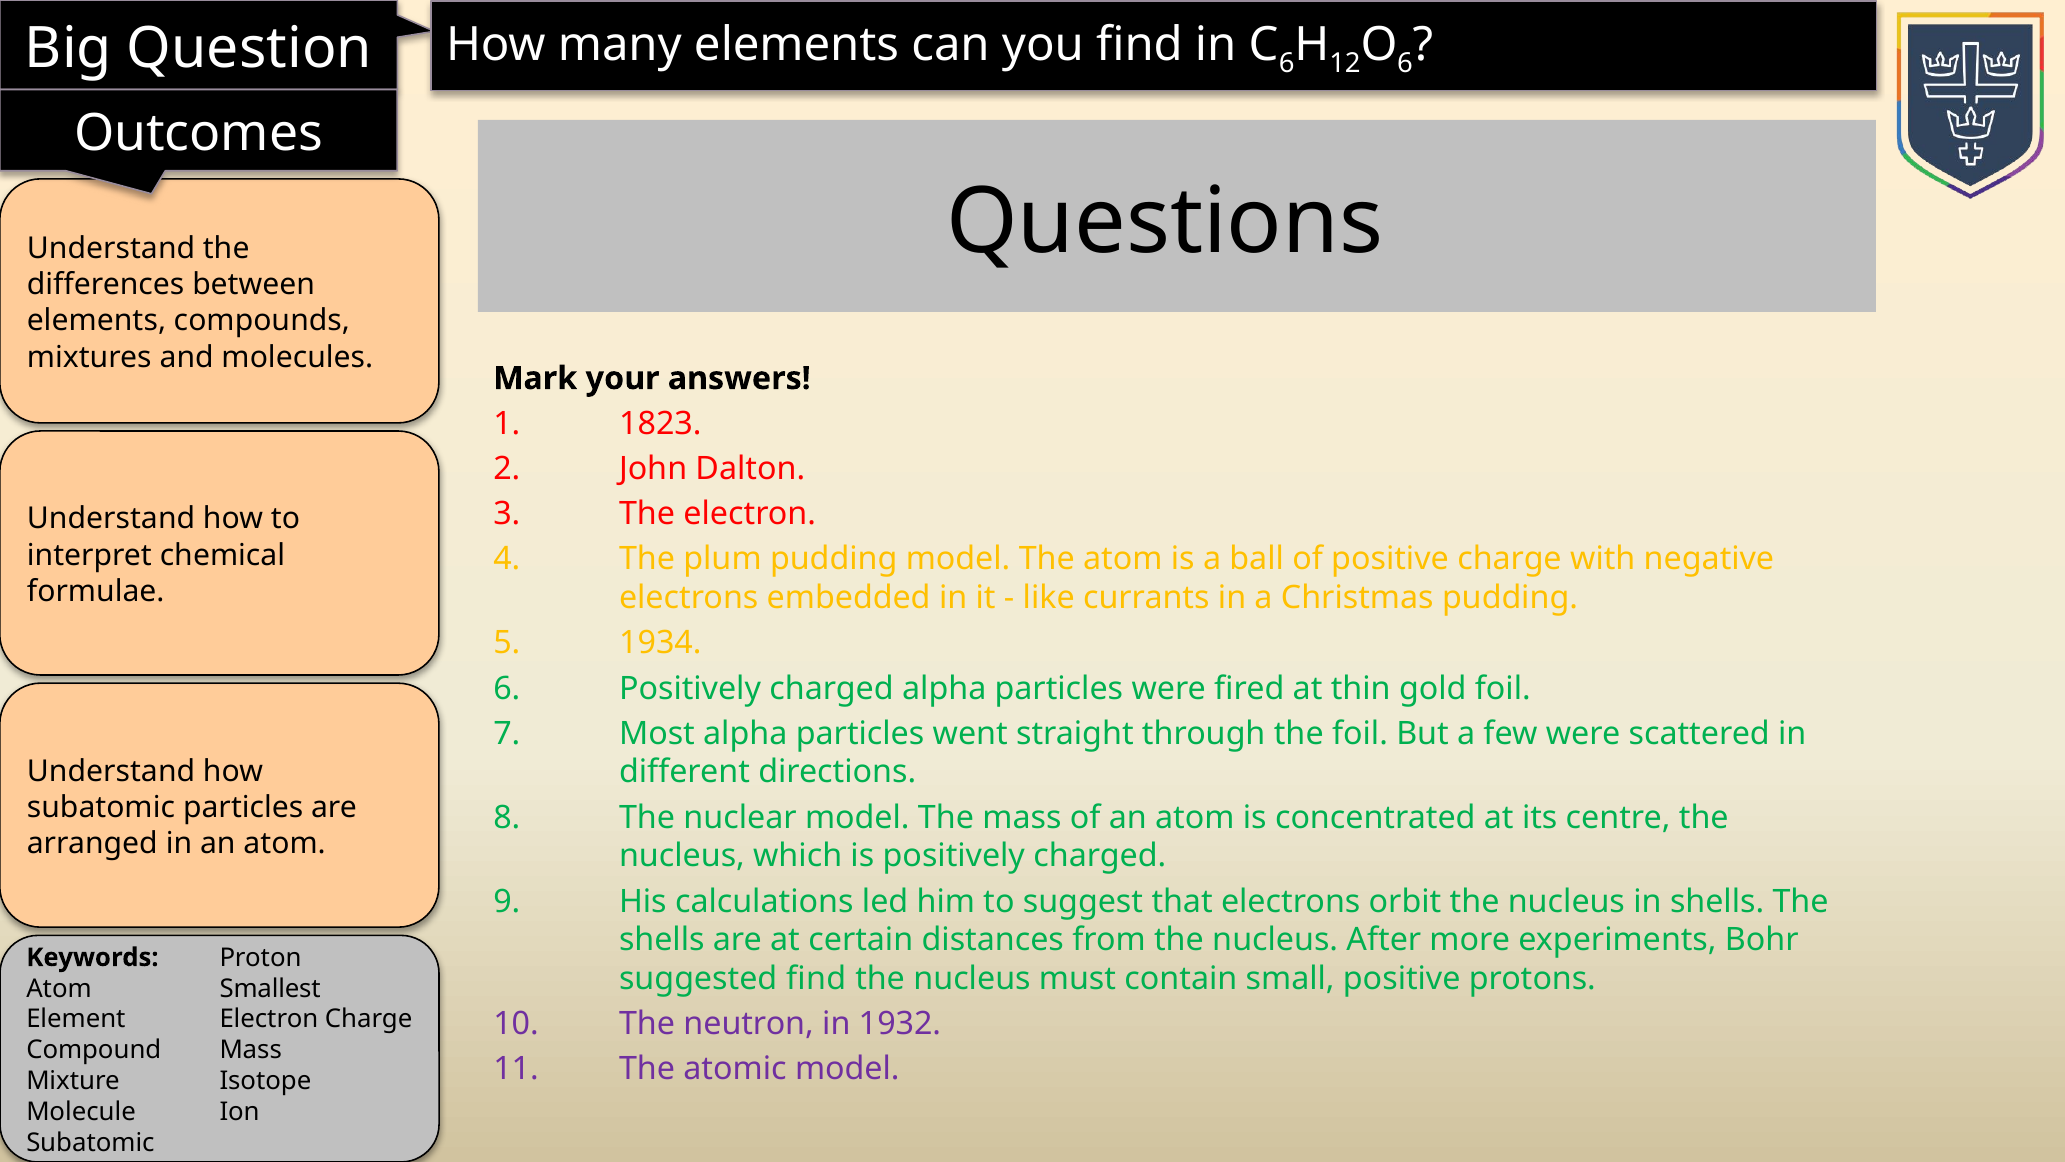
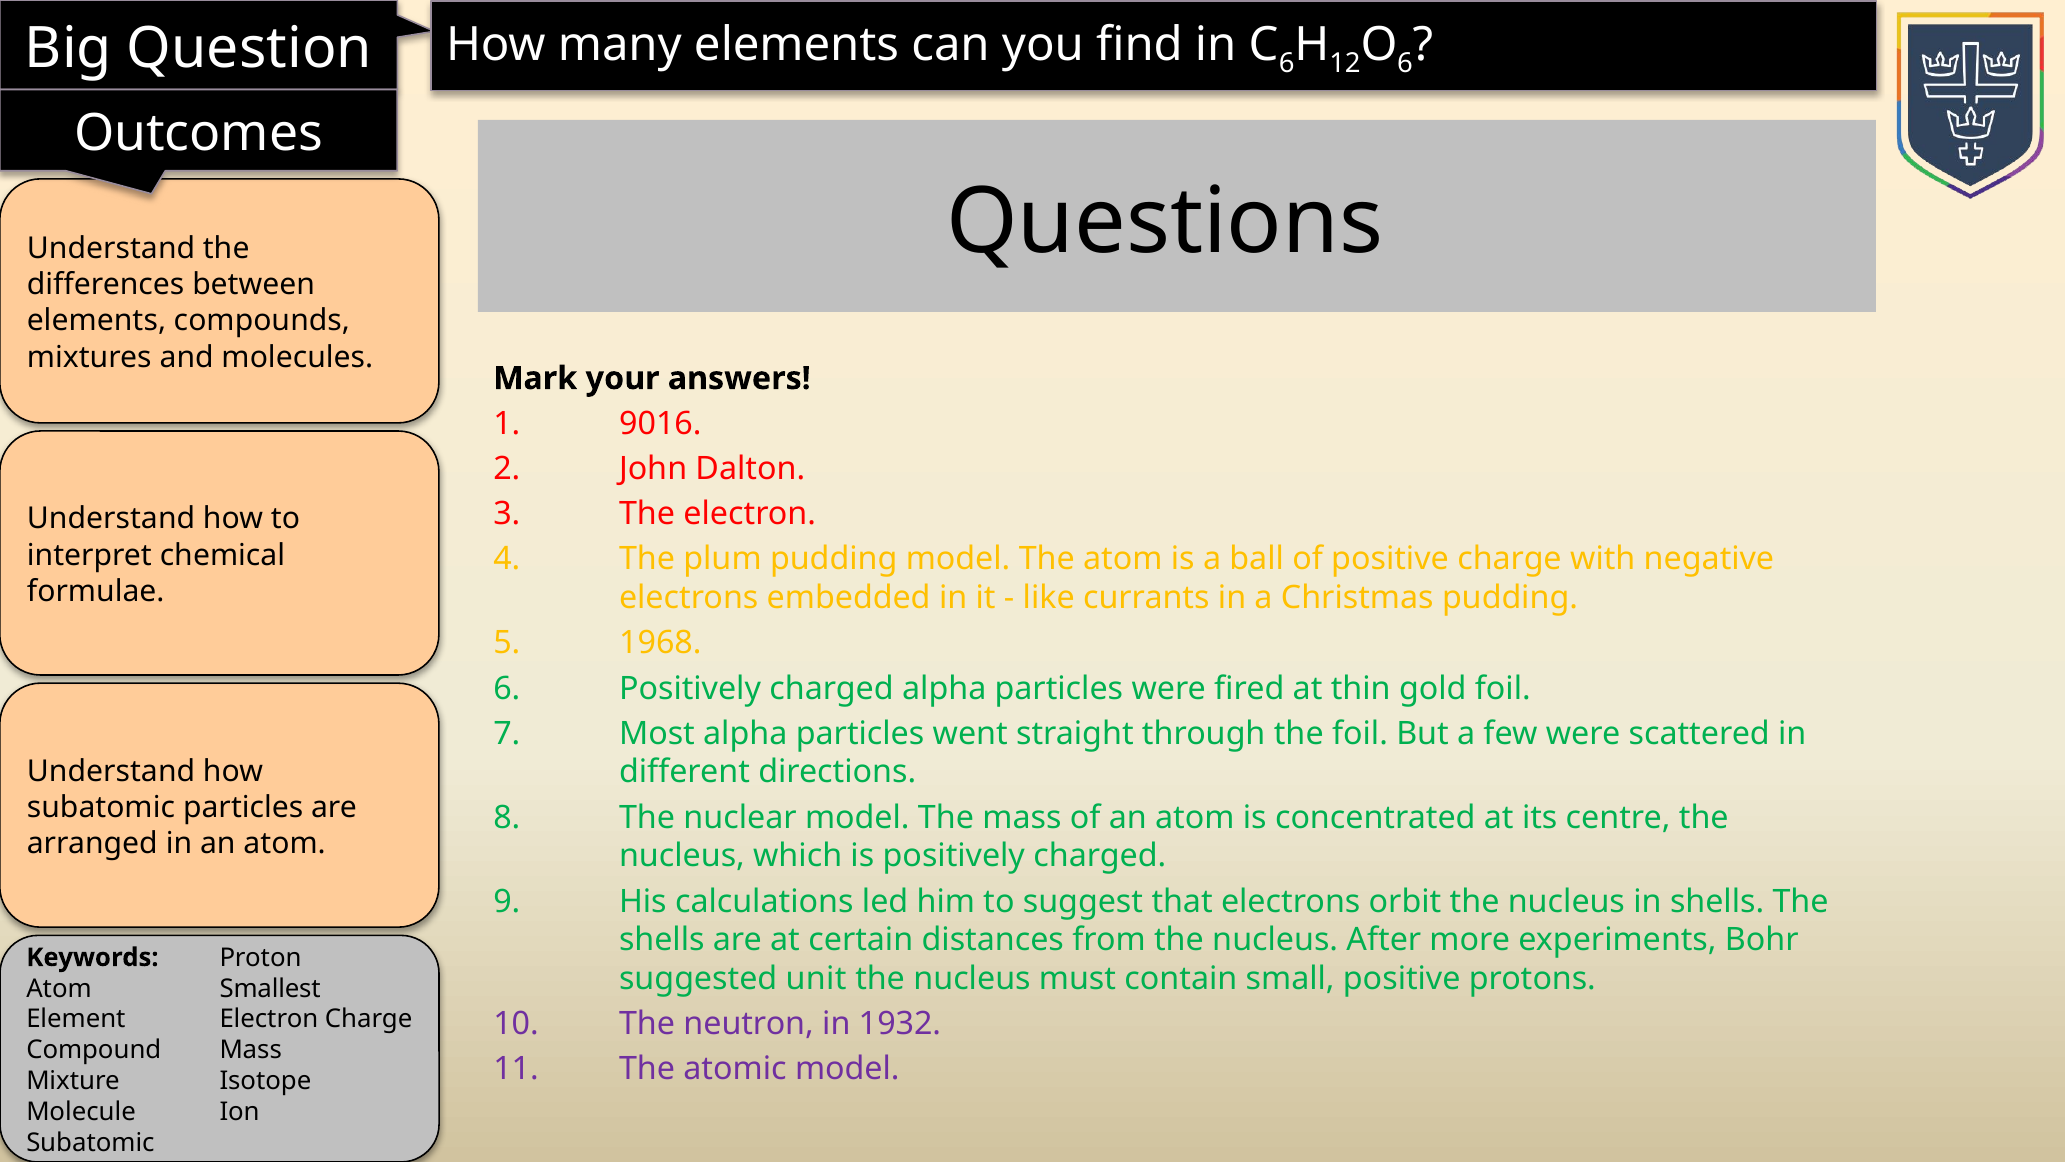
1823: 1823 -> 9016
1934: 1934 -> 1968
suggested find: find -> unit
